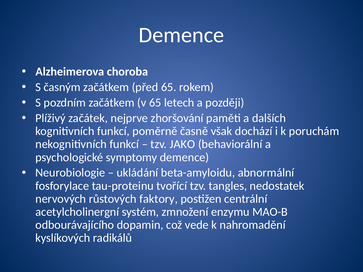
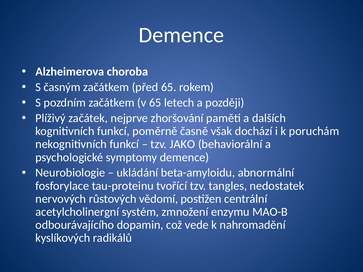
faktory: faktory -> vědomí
